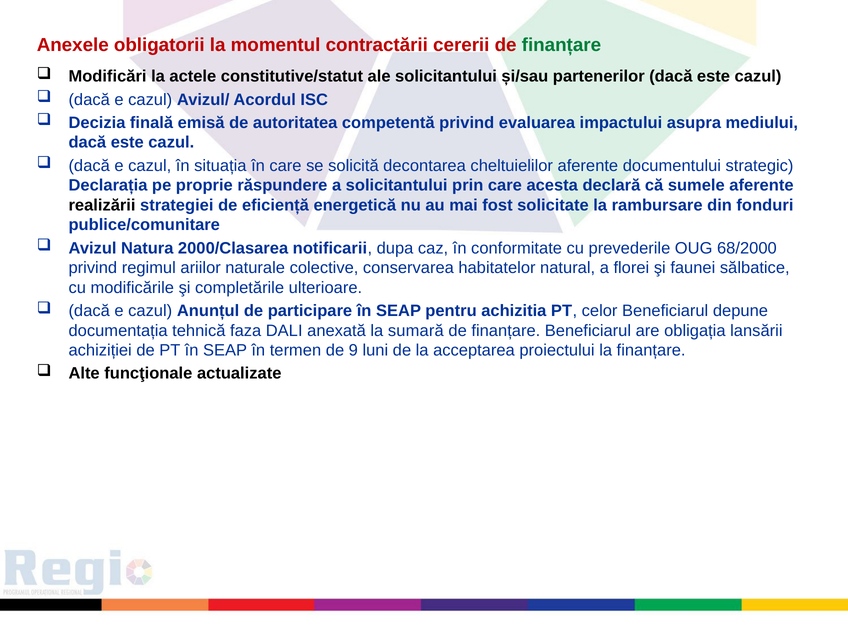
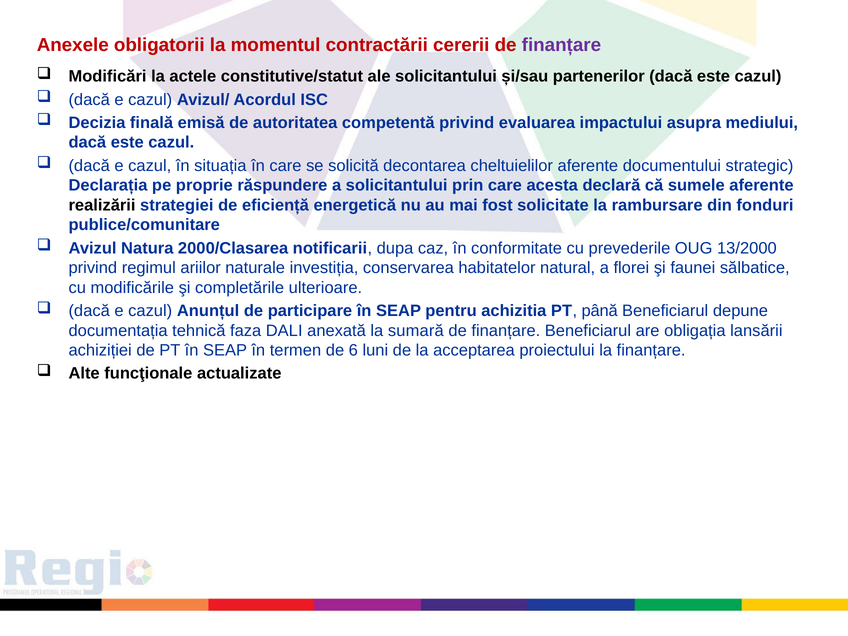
finanțare at (561, 45) colour: green -> purple
68/2000: 68/2000 -> 13/2000
colective: colective -> investiția
celor: celor -> până
9: 9 -> 6
